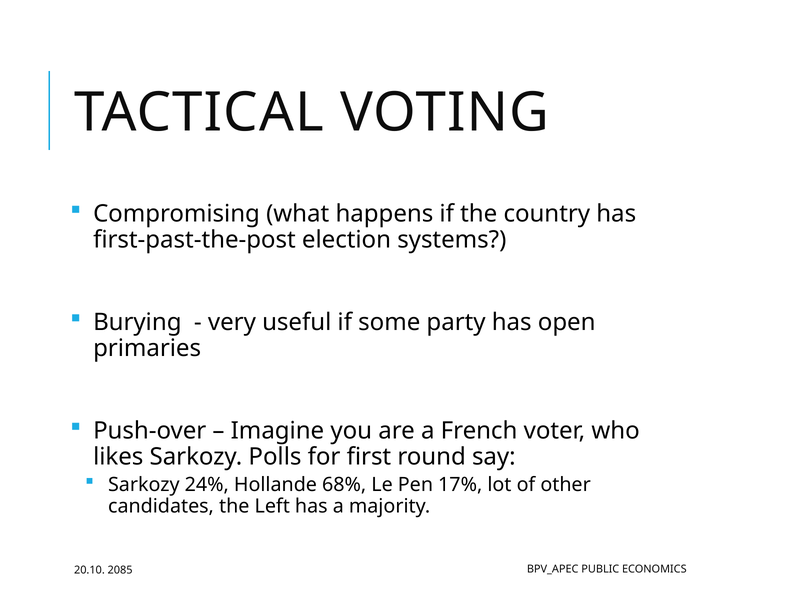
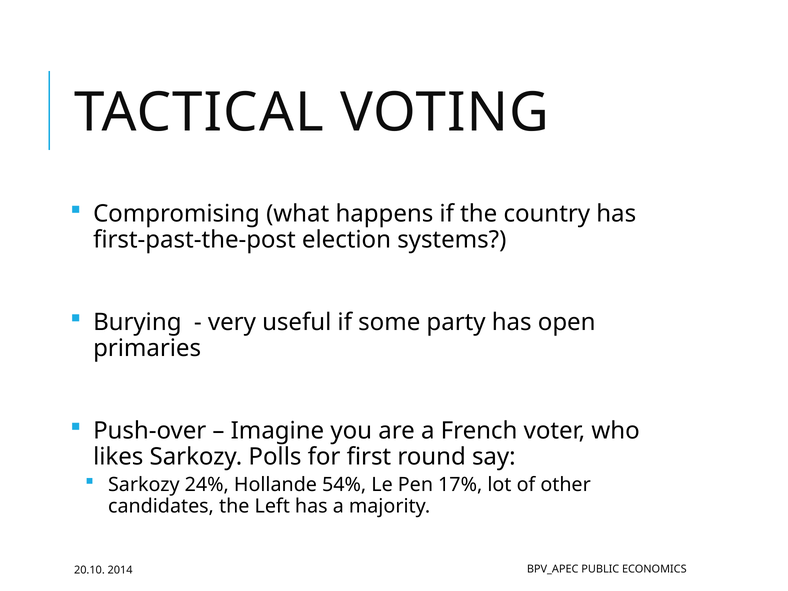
68%: 68% -> 54%
2085: 2085 -> 2014
